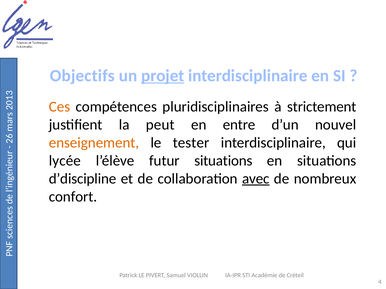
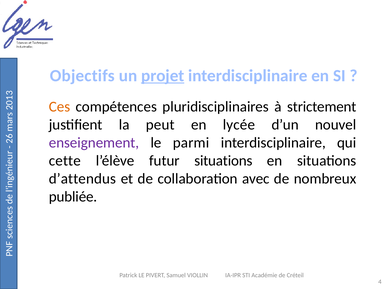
entre: entre -> lycée
enseignement colour: orange -> purple
tester: tester -> parmi
lycée: lycée -> cette
d’discipline: d’discipline -> d’attendus
avec underline: present -> none
confort: confort -> publiée
